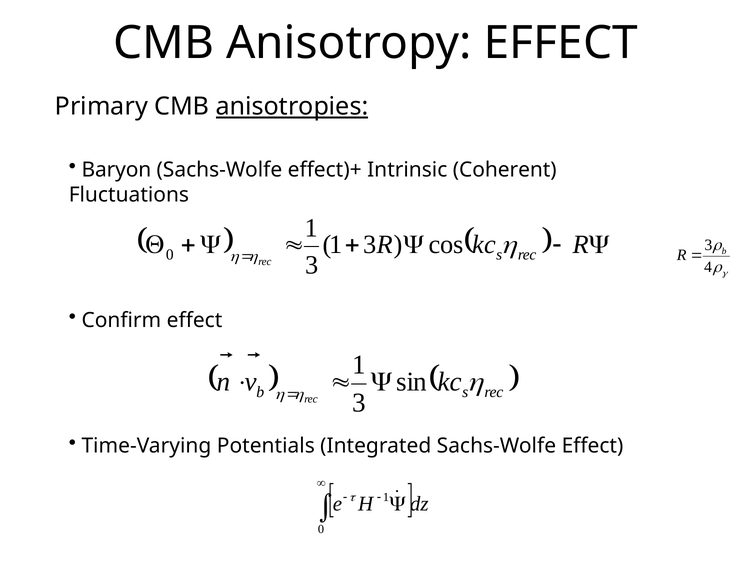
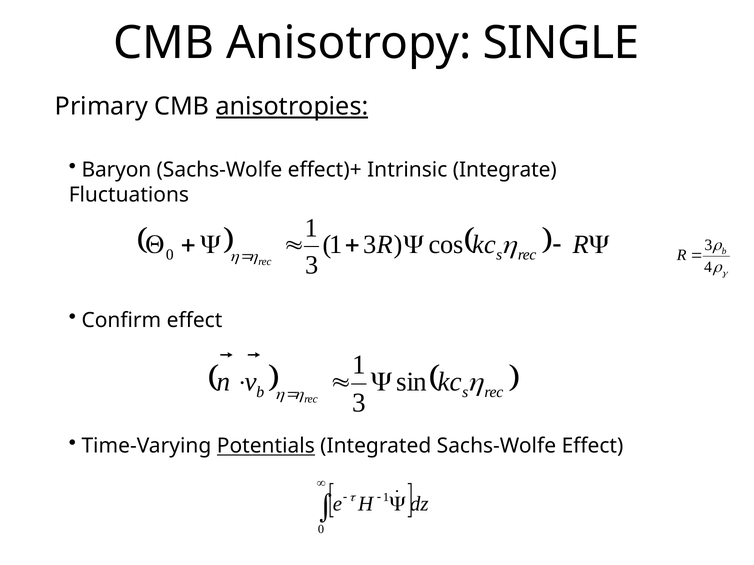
Anisotropy EFFECT: EFFECT -> SINGLE
Coherent: Coherent -> Integrate
Potentials underline: none -> present
